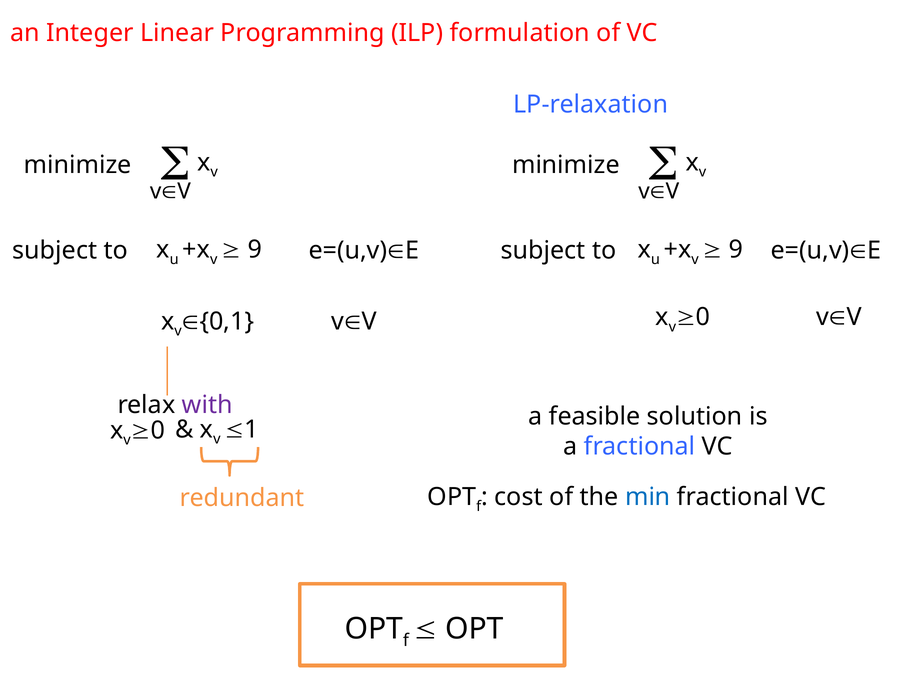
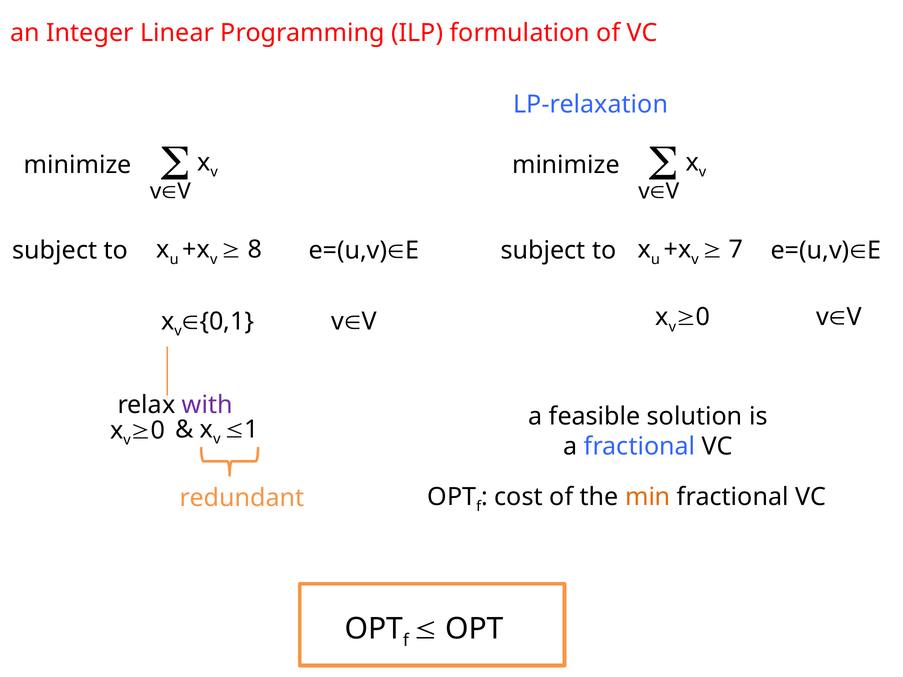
9 at (255, 250): 9 -> 8
9 at (736, 250): 9 -> 7
min colour: blue -> orange
